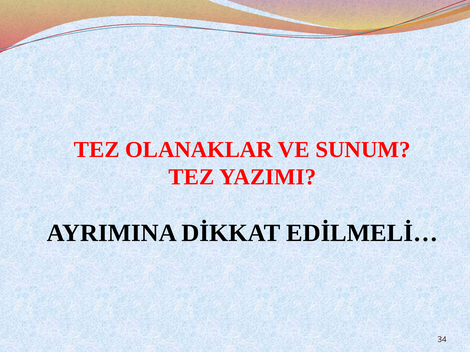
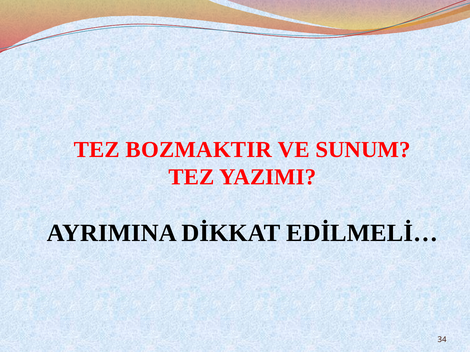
OLANAKLAR: OLANAKLAR -> BOZMAKTIR
